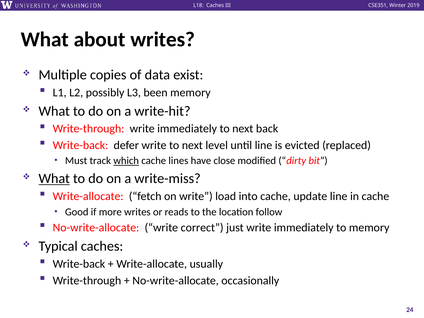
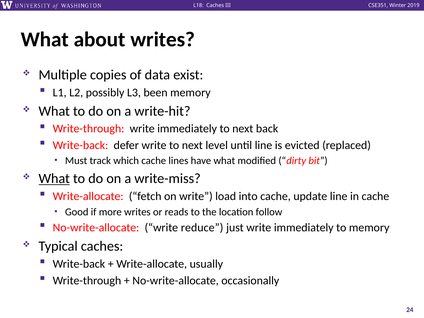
which underline: present -> none
have close: close -> what
correct: correct -> reduce
